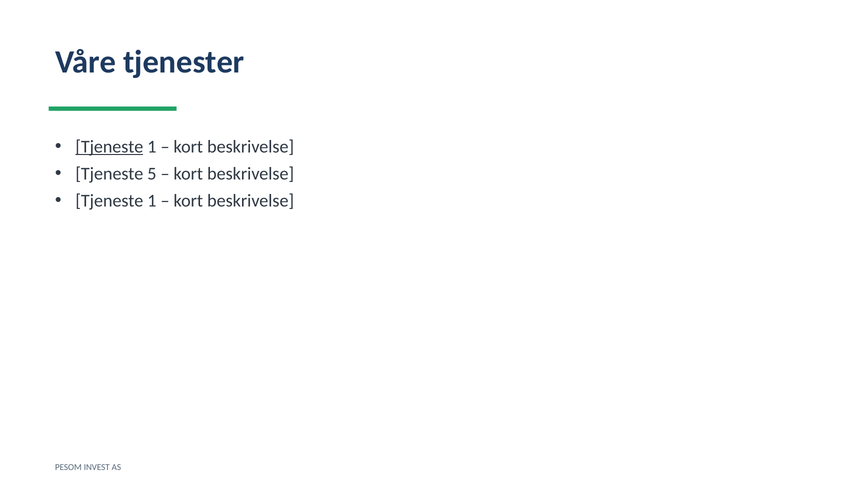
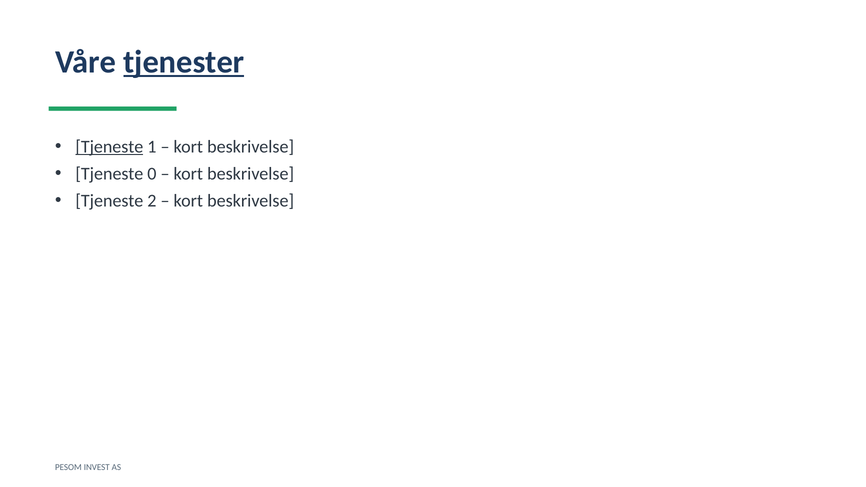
tjenester underline: none -> present
5: 5 -> 0
1 at (152, 201): 1 -> 2
